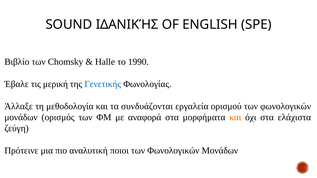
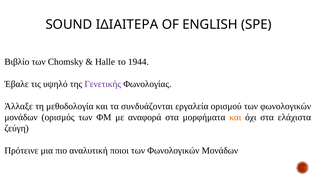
ΙΔΑΝΙΚΉΣ: ΙΔΑΝΙΚΉΣ -> ΙΔΙΑΙΤΕΡΑ
1990: 1990 -> 1944
μερική: μερική -> υψηλό
Γενετικής colour: blue -> purple
